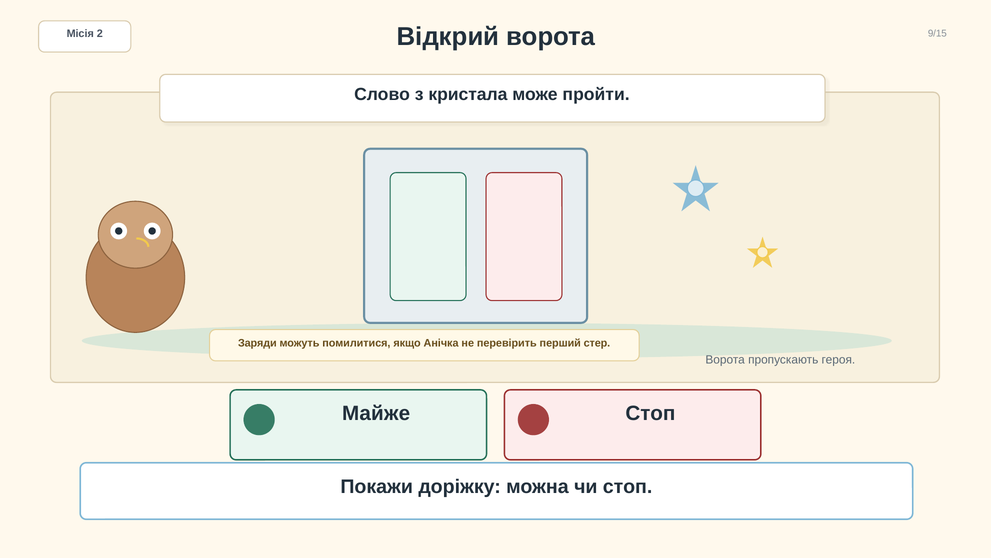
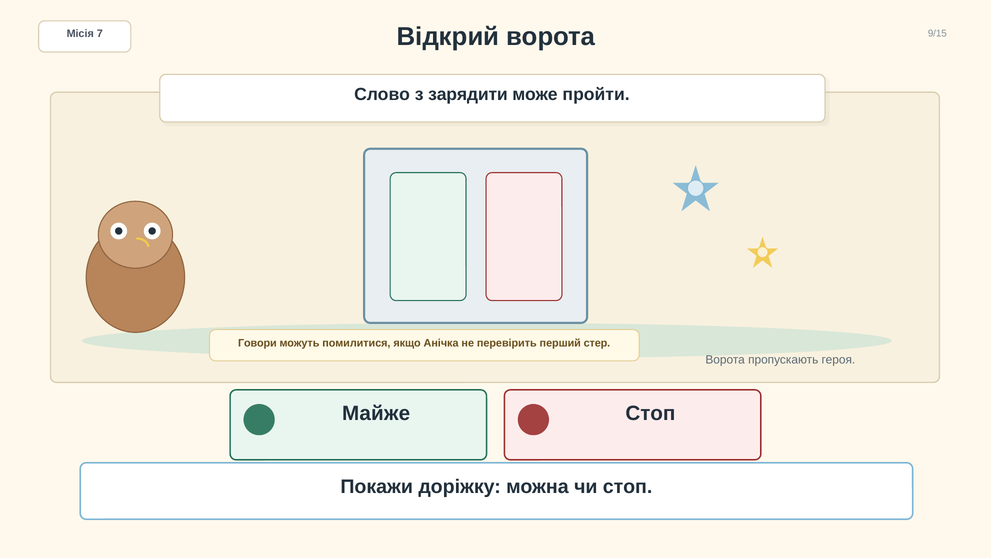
2: 2 -> 7
кристала: кристала -> зарядити
Заряди: Заряди -> Говори
